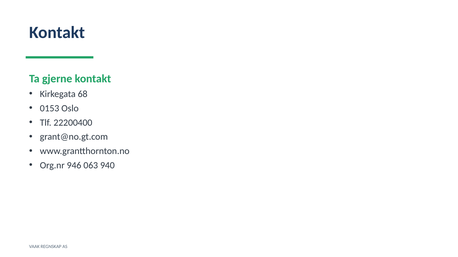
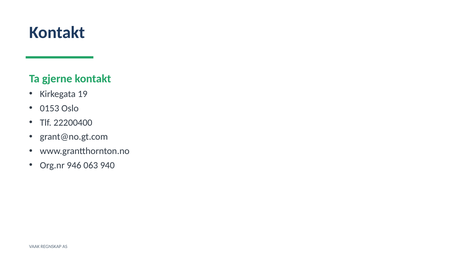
68: 68 -> 19
